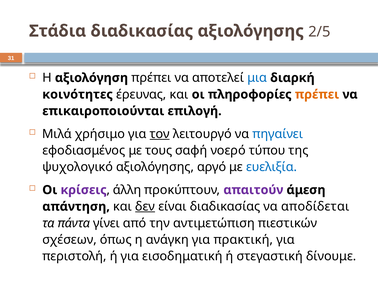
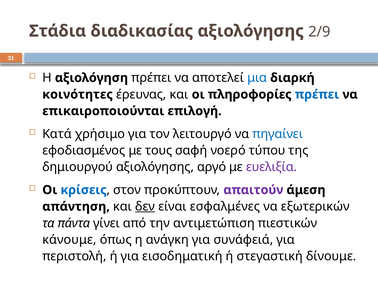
2/5: 2/5 -> 2/9
πρέπει at (317, 95) colour: orange -> blue
Μιλά: Μιλά -> Κατά
τον underline: present -> none
ψυχολογικό: ψυχολογικό -> δημιουργού
ευελιξία colour: blue -> purple
κρίσεις colour: purple -> blue
άλλη: άλλη -> στον
είναι διαδικασίας: διαδικασίας -> εσφαλμένες
αποδίδεται: αποδίδεται -> εξωτερικών
σχέσεων: σχέσεων -> κάνουμε
πρακτική: πρακτική -> συνάφειά
